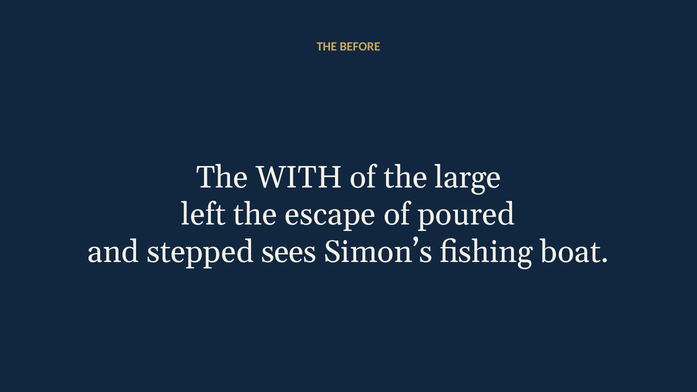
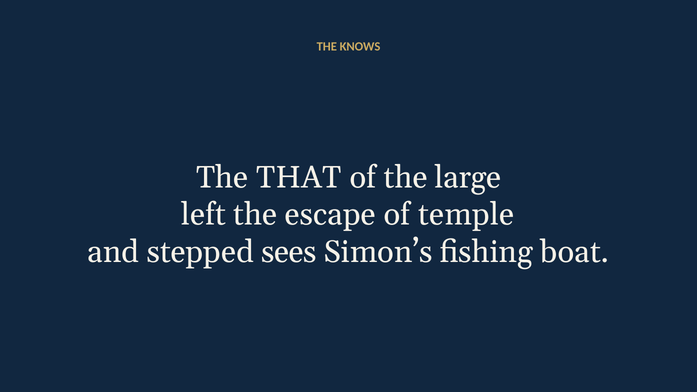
BEFORE: BEFORE -> KNOWS
WITH: WITH -> THAT
poured: poured -> temple
